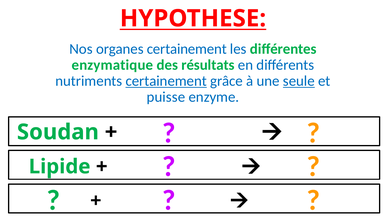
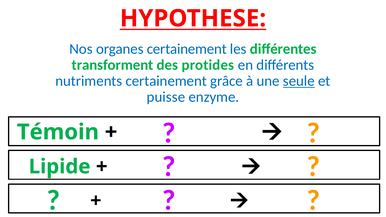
enzymatique: enzymatique -> transforment
résultats: résultats -> protides
certainement at (166, 81) underline: present -> none
Soudan: Soudan -> Témoin
